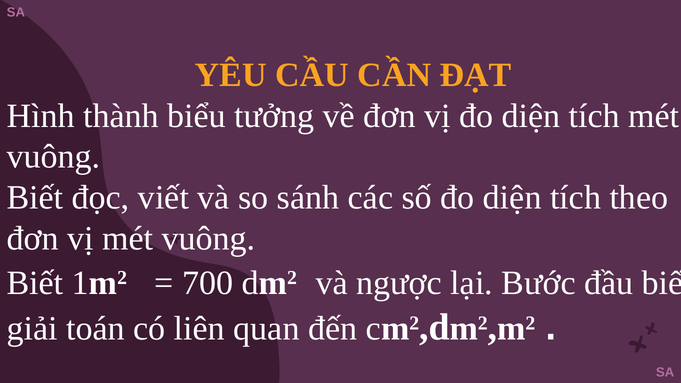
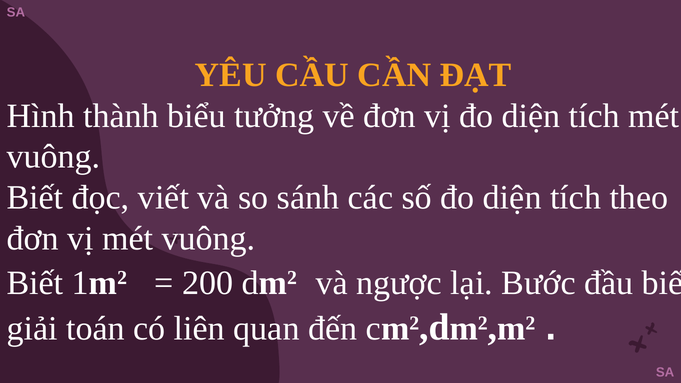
700: 700 -> 200
